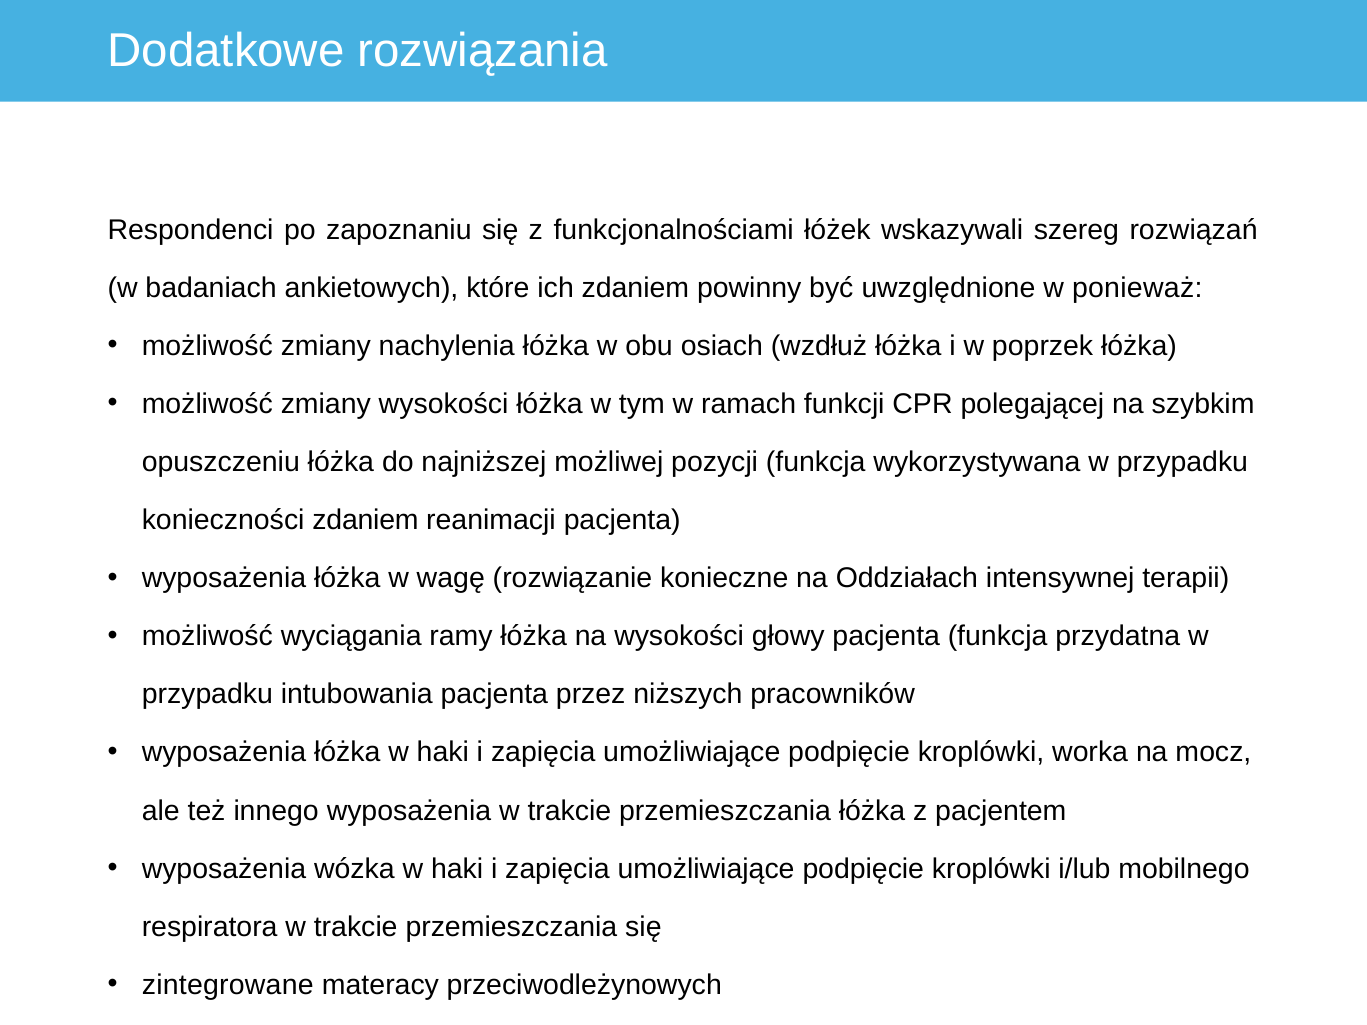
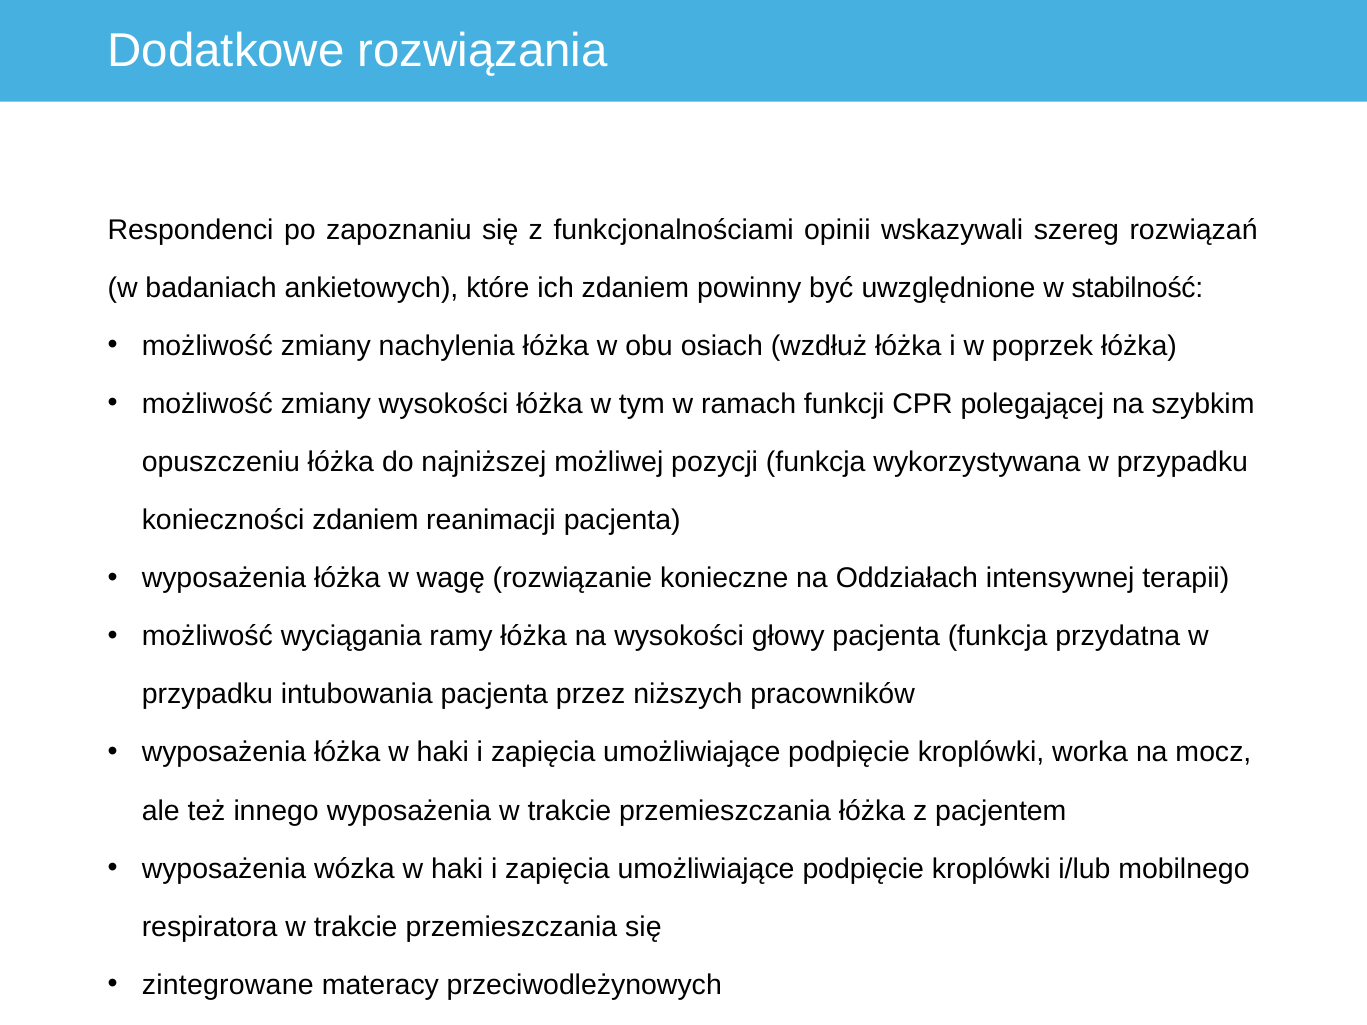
łóżek: łóżek -> opinii
ponieważ: ponieważ -> stabilność
